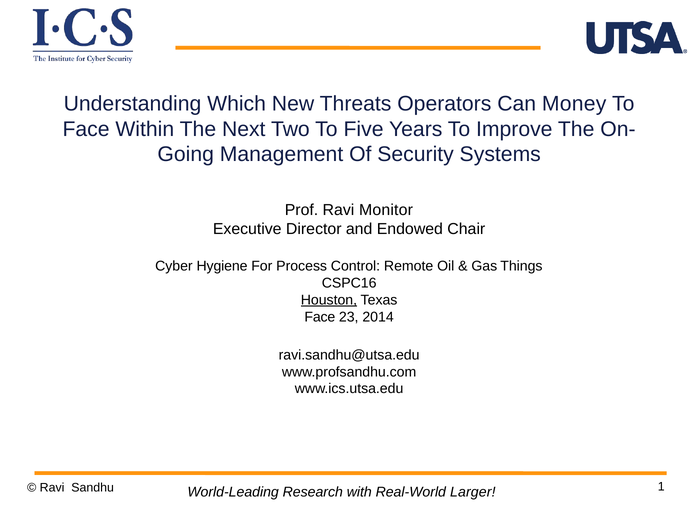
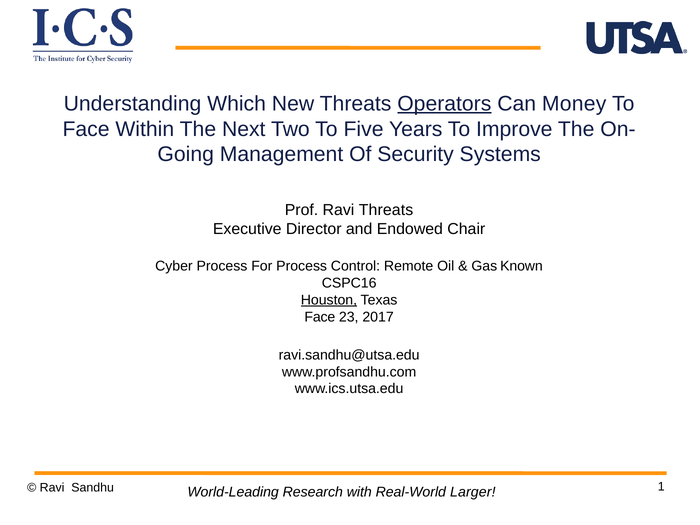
Operators underline: none -> present
Ravi Monitor: Monitor -> Threats
Cyber Hygiene: Hygiene -> Process
Things: Things -> Known
2014: 2014 -> 2017
